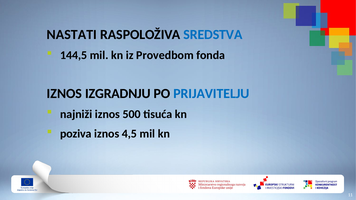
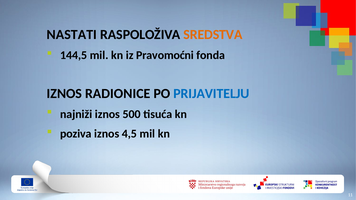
SREDSTVA colour: blue -> orange
Provedbom: Provedbom -> Pravomoćni
IZGRADNJU: IZGRADNJU -> RADIONICE
